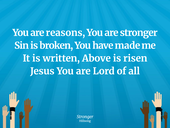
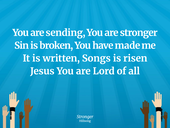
reasons: reasons -> sending
Above: Above -> Songs
